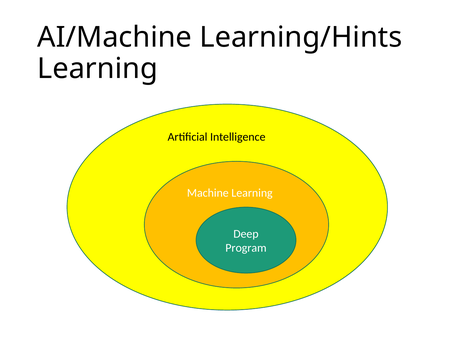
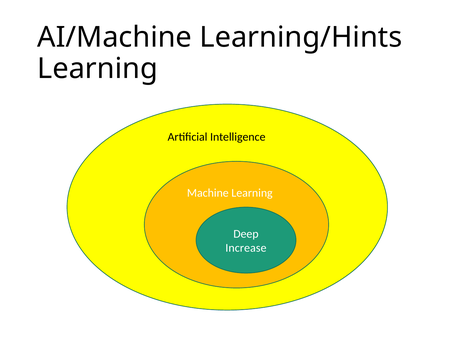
Program: Program -> Increase
